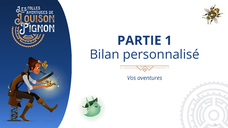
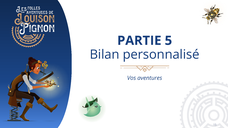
1: 1 -> 5
